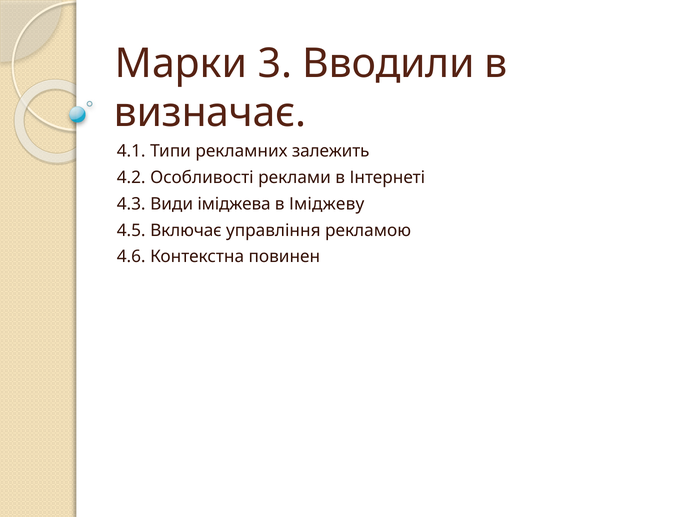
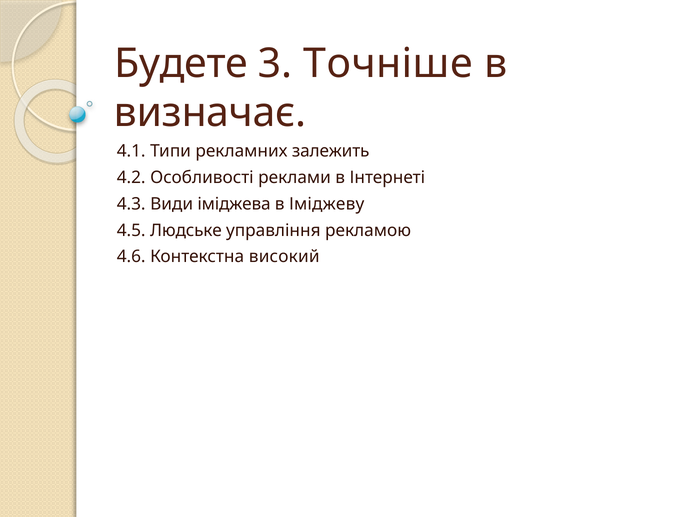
Марки: Марки -> Будете
Вводили: Вводили -> Точніше
Включає: Включає -> Людське
повинен: повинен -> високий
